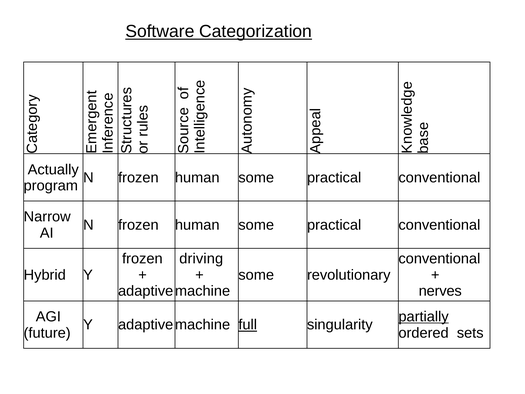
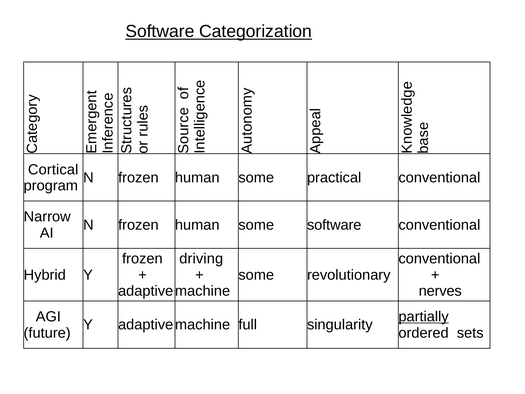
Actually: Actually -> Cortical
practical at (334, 225): practical -> software
full underline: present -> none
